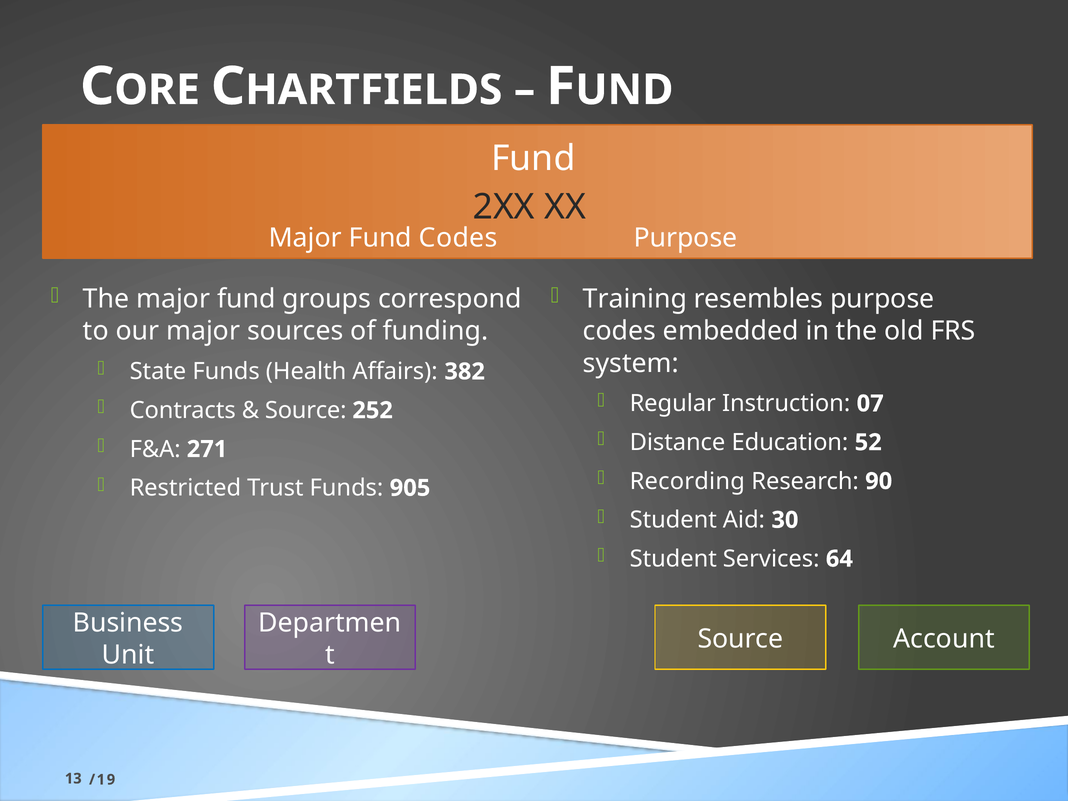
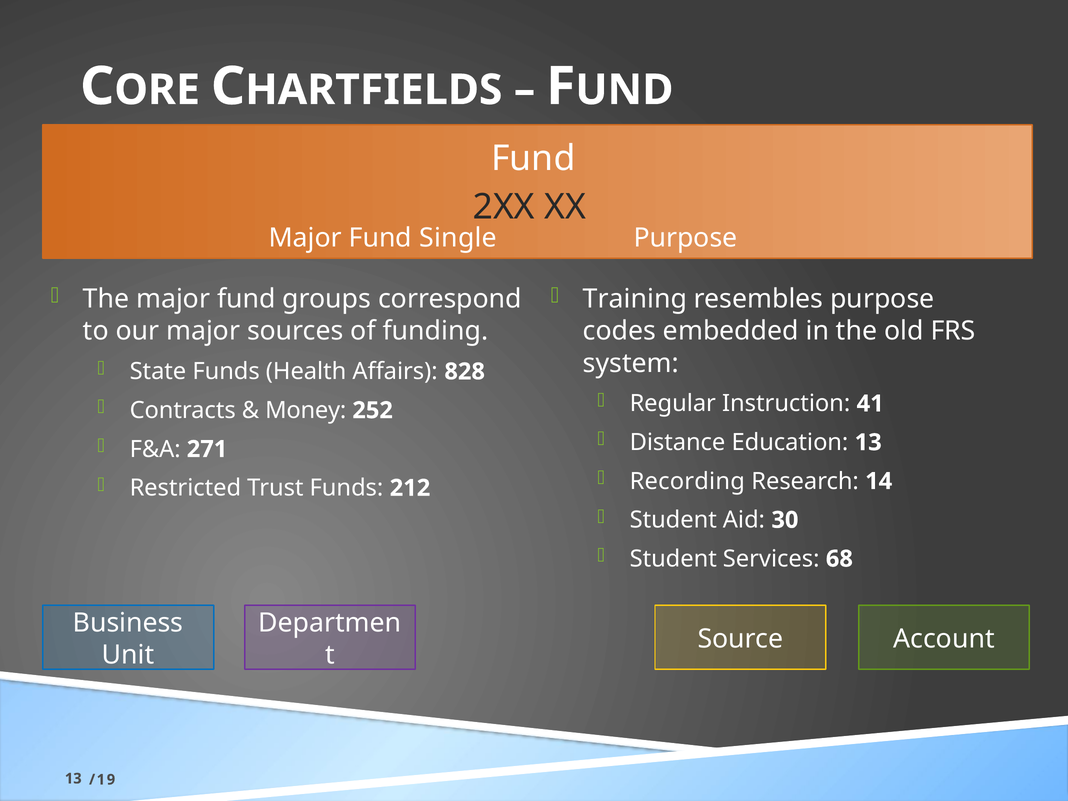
Fund Codes: Codes -> Single
382: 382 -> 828
07: 07 -> 41
Source at (306, 410): Source -> Money
Education 52: 52 -> 13
90: 90 -> 14
905: 905 -> 212
64: 64 -> 68
